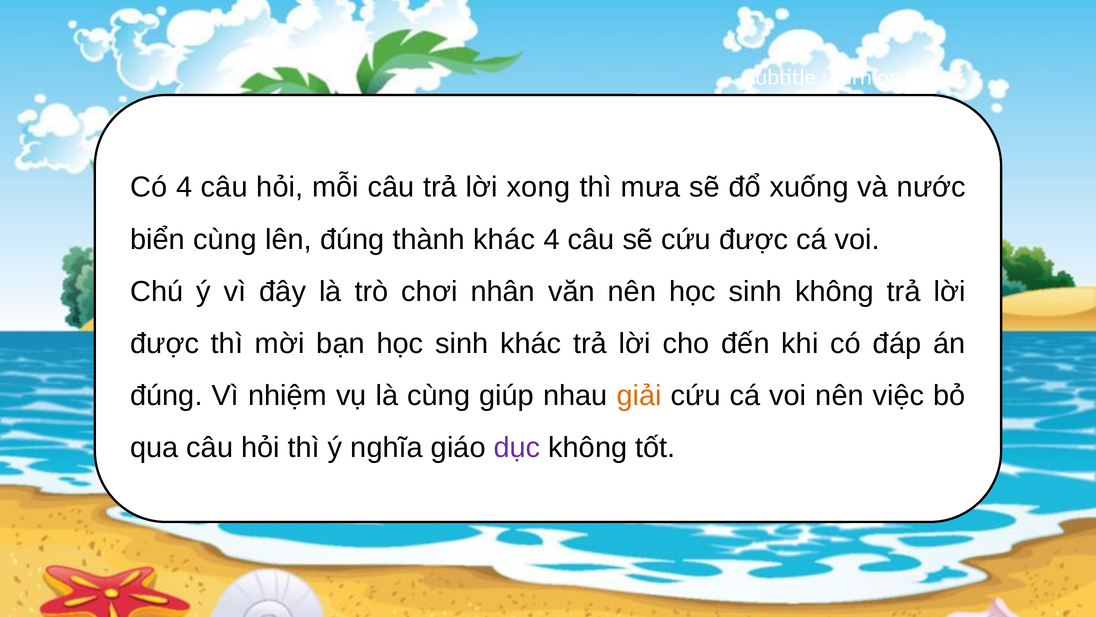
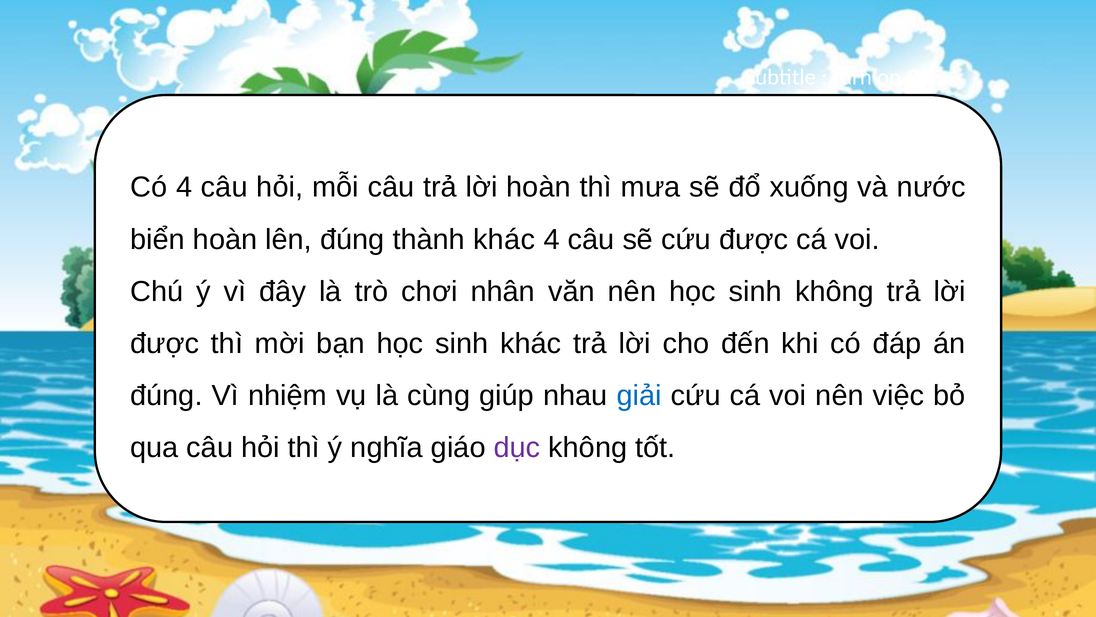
lời xong: xong -> hoàn
biển cùng: cùng -> hoàn
giải colour: orange -> blue
